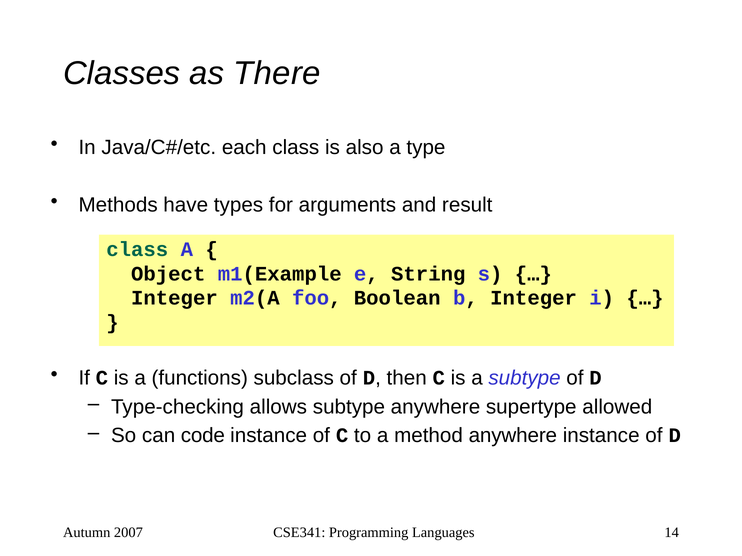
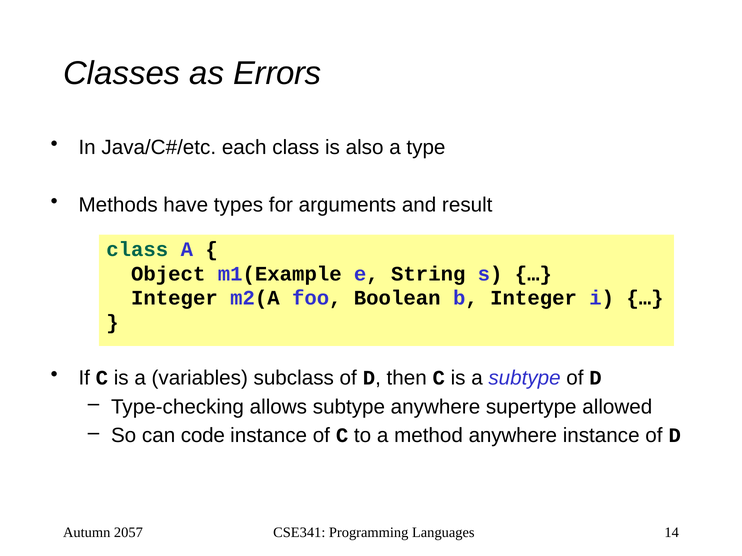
There: There -> Errors
functions: functions -> variables
2007: 2007 -> 2057
